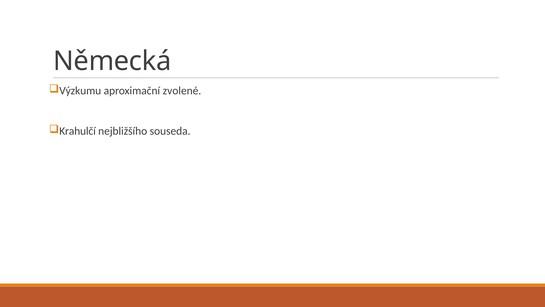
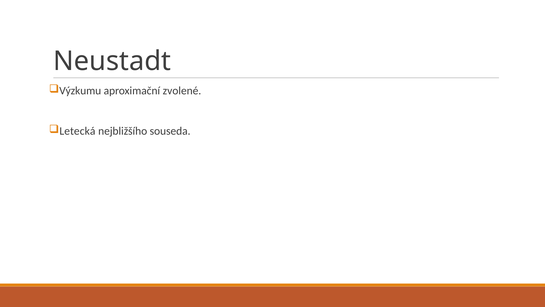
Německá: Německá -> Neustadt
Krahulčí: Krahulčí -> Letecká
